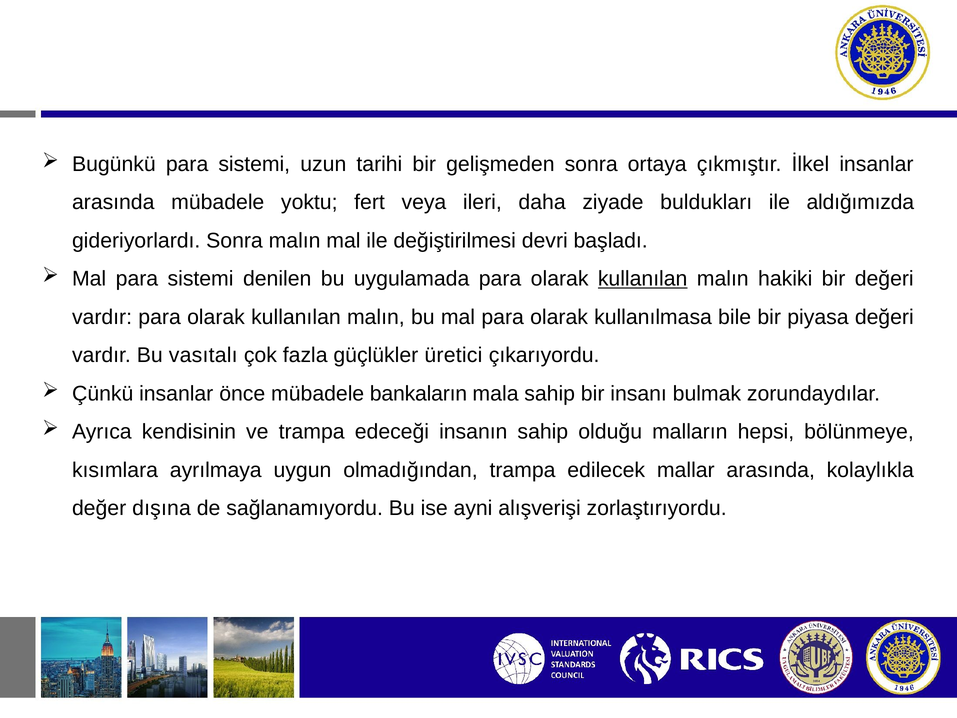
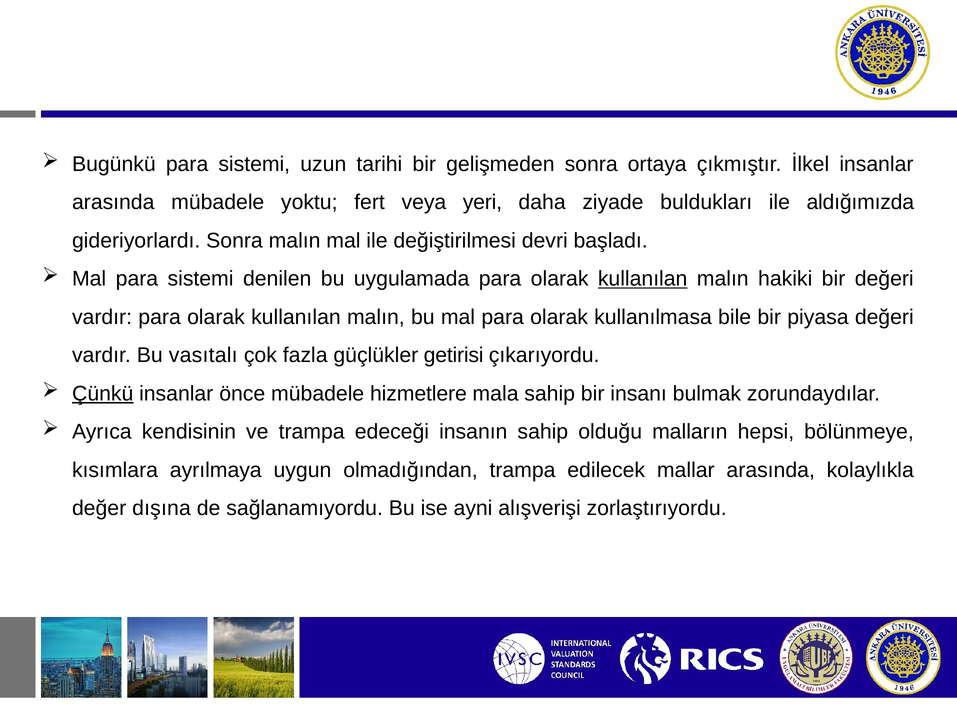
ileri: ileri -> yeri
üretici: üretici -> getirisi
Çünkü underline: none -> present
bankaların: bankaların -> hizmetlere
